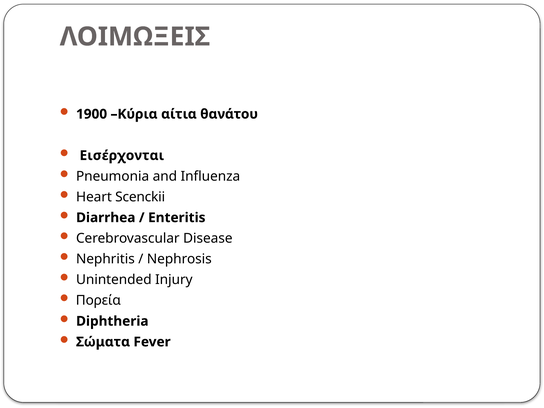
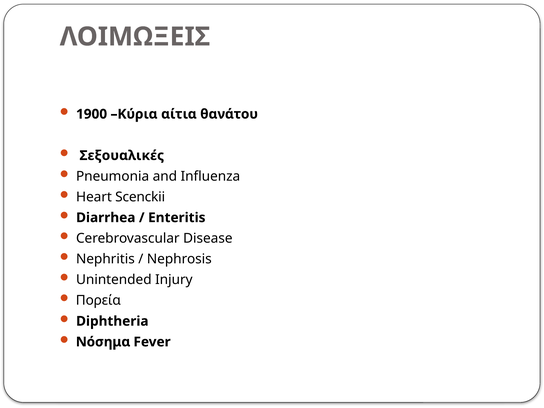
Εισέρχονται: Εισέρχονται -> Σεξουαλικές
Σώματα: Σώματα -> Νόσημα
